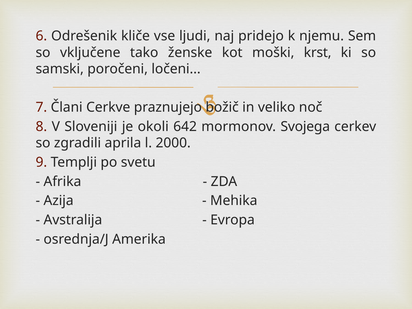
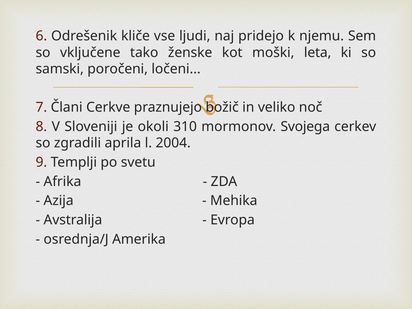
krst: krst -> leta
642: 642 -> 310
2000: 2000 -> 2004
